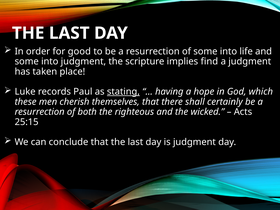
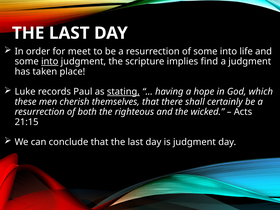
good: good -> meet
into at (50, 61) underline: none -> present
25:15: 25:15 -> 21:15
